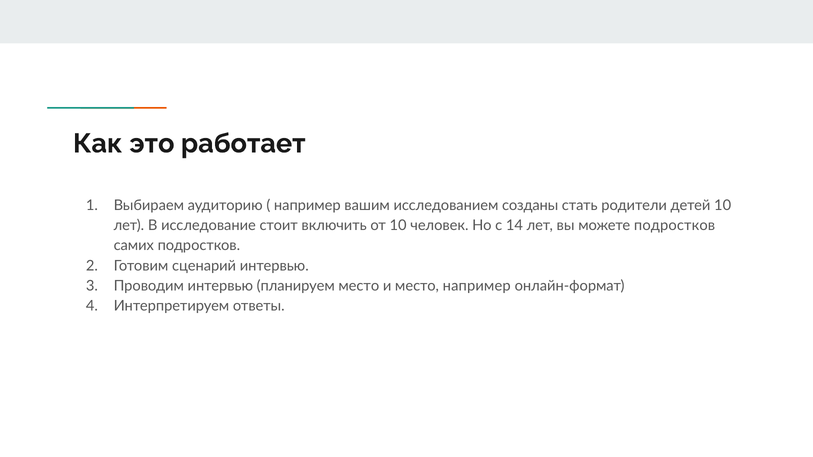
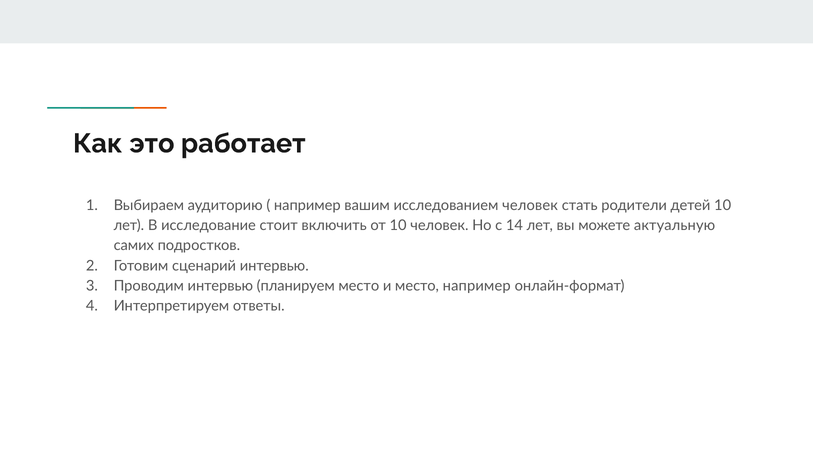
исследованием созданы: созданы -> человек
можете подростков: подростков -> актуальную
